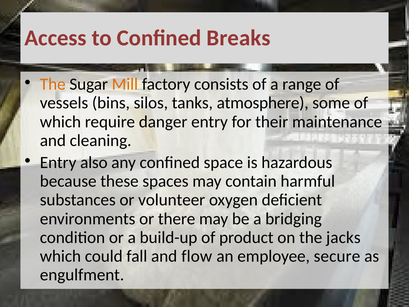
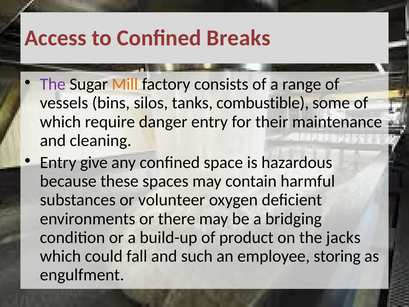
The at (53, 84) colour: orange -> purple
atmosphere: atmosphere -> combustible
also: also -> give
flow: flow -> such
secure: secure -> storing
